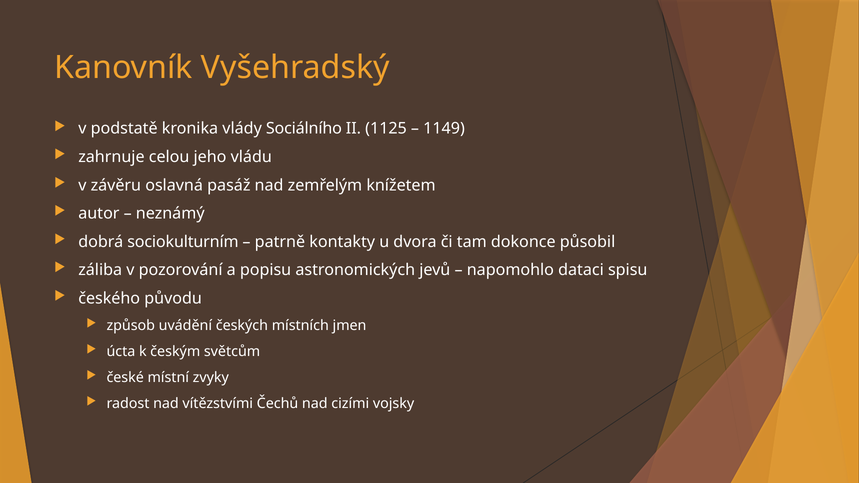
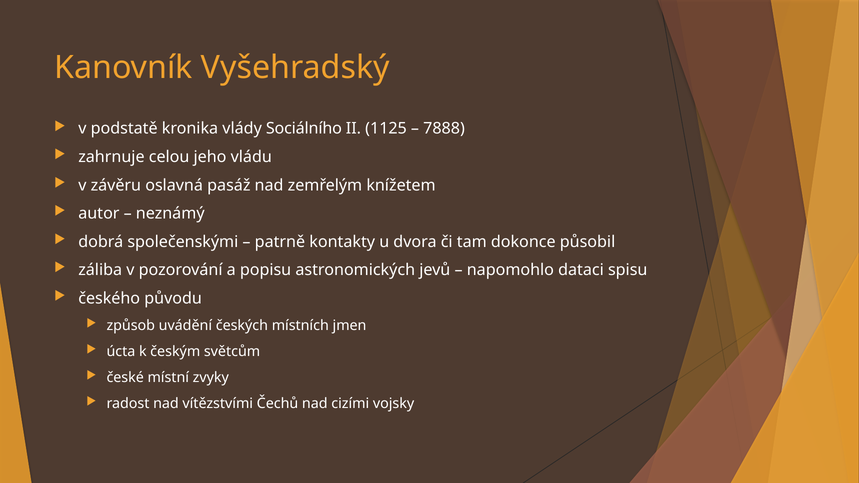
1149: 1149 -> 7888
sociokulturním: sociokulturním -> společenskými
